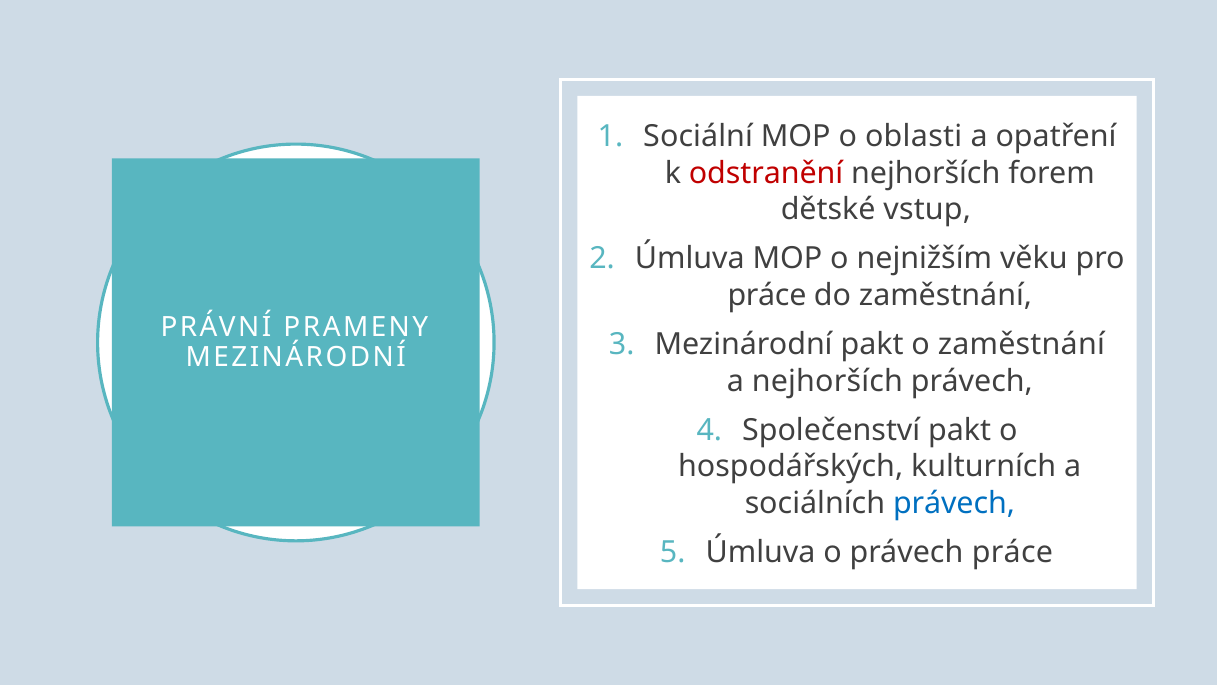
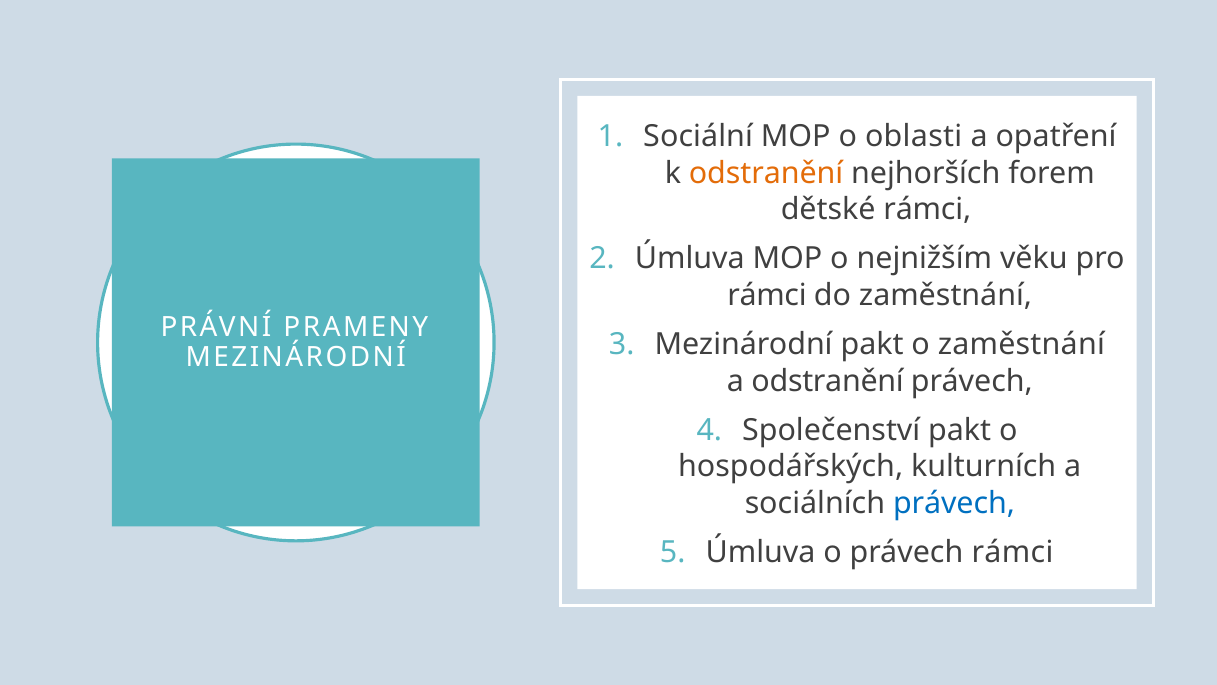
odstranění at (766, 173) colour: red -> orange
dětské vstup: vstup -> rámci
práce at (767, 295): práce -> rámci
a nejhorších: nejhorších -> odstranění
právech práce: práce -> rámci
